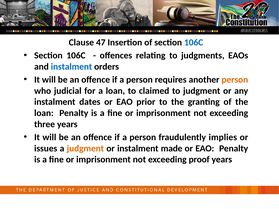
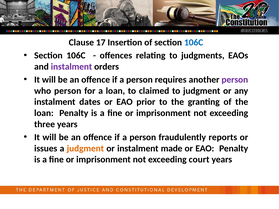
47: 47 -> 17
instalment at (71, 67) colour: blue -> purple
person at (235, 80) colour: orange -> purple
who judicial: judicial -> person
implies: implies -> reports
proof: proof -> court
